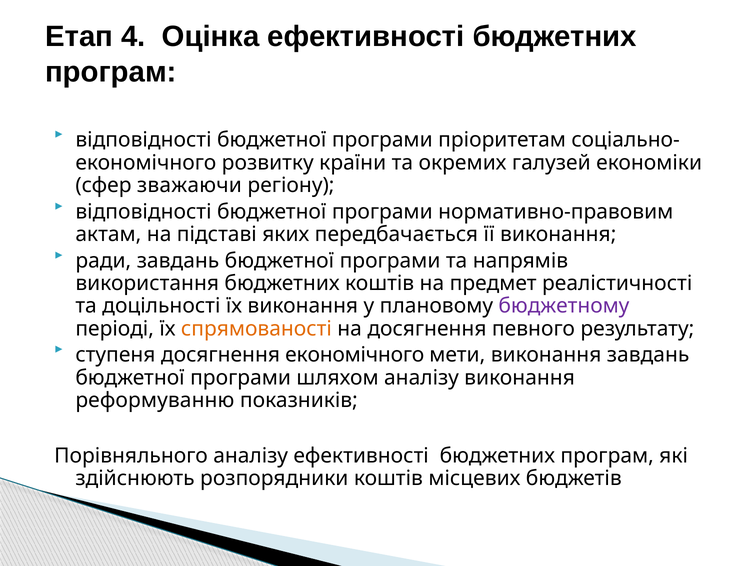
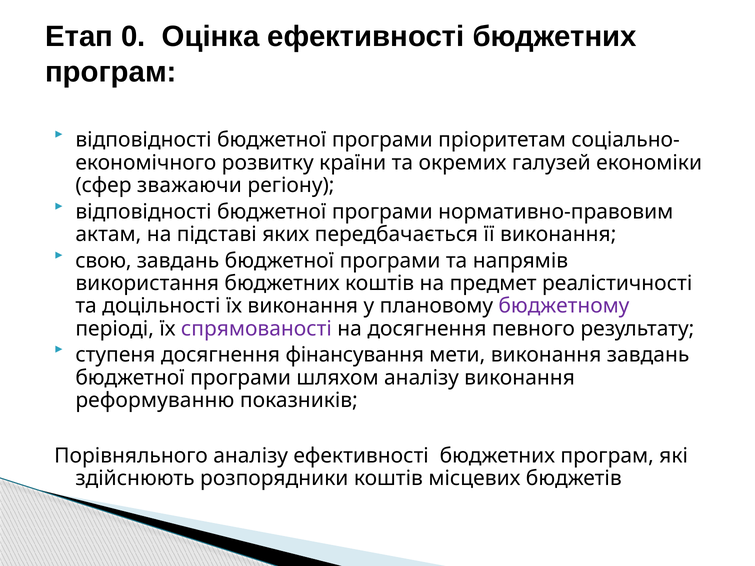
4: 4 -> 0
ради: ради -> свою
спрямованості colour: orange -> purple
досягнення економічного: економічного -> фінансування
